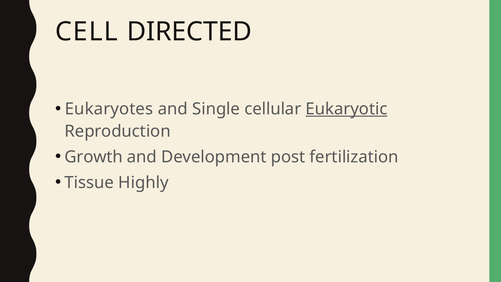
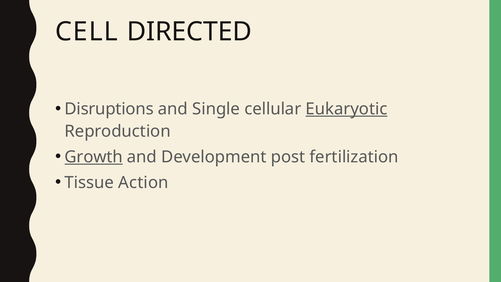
Eukaryotes: Eukaryotes -> Disruptions
Growth underline: none -> present
Highly: Highly -> Action
